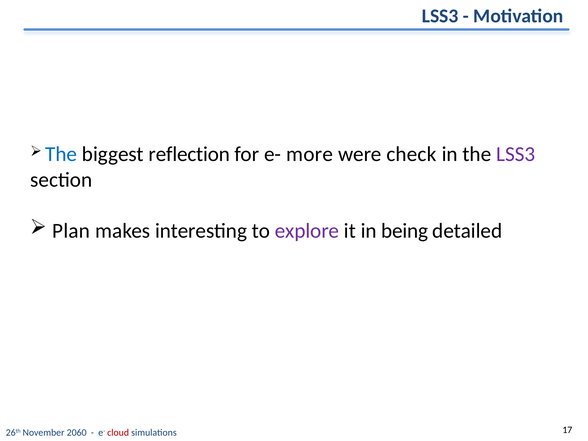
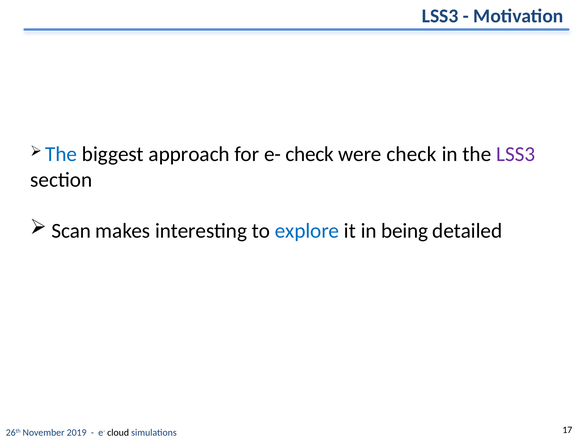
reflection: reflection -> approach
e- more: more -> check
Plan: Plan -> Scan
explore colour: purple -> blue
2060: 2060 -> 2019
cloud colour: red -> black
